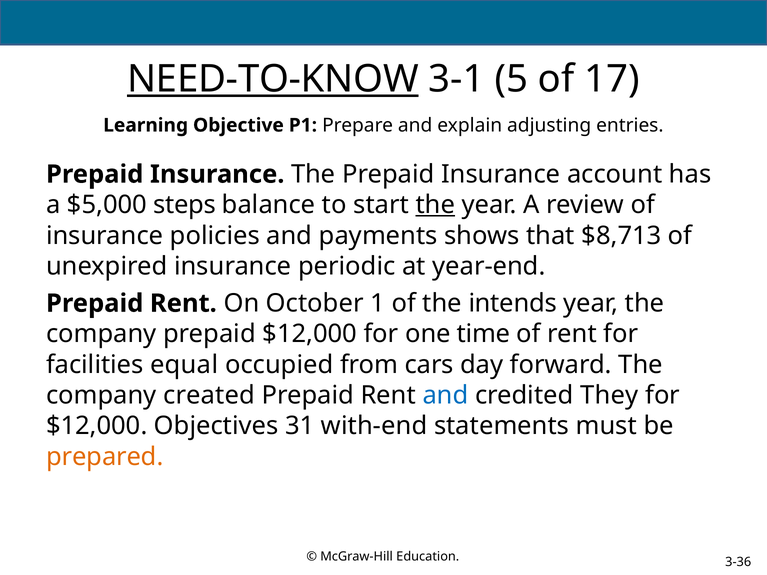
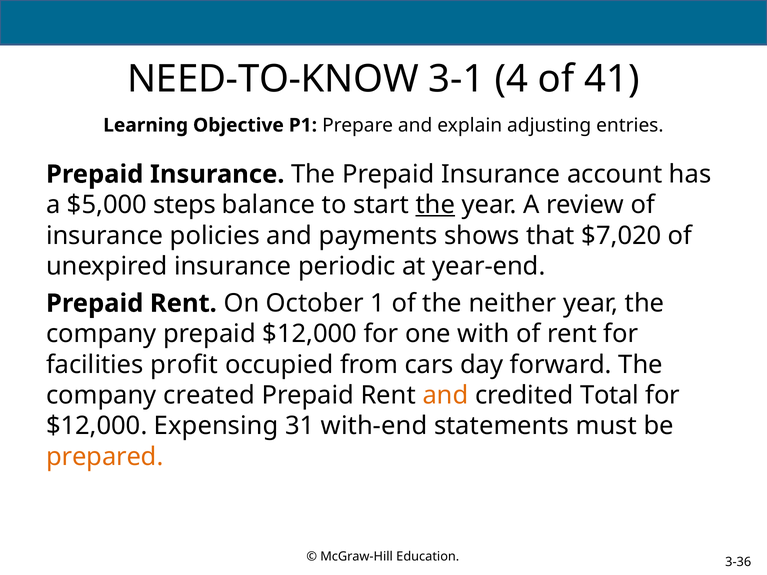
NEED-TO-KNOW underline: present -> none
5: 5 -> 4
17: 17 -> 41
$8,713: $8,713 -> $7,020
intends: intends -> neither
time: time -> with
equal: equal -> profit
and at (445, 396) colour: blue -> orange
They: They -> Total
Objectives: Objectives -> Expensing
